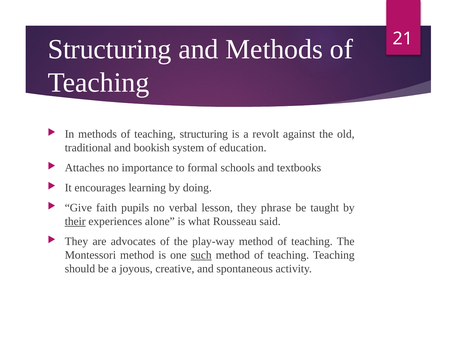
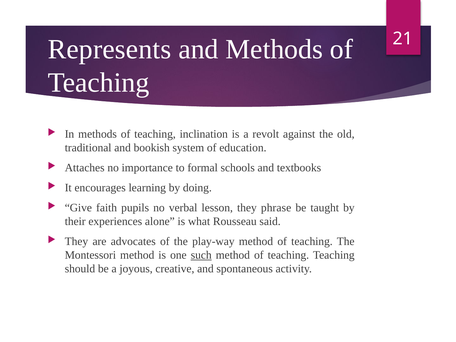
Structuring at (110, 49): Structuring -> Represents
teaching structuring: structuring -> inclination
their underline: present -> none
